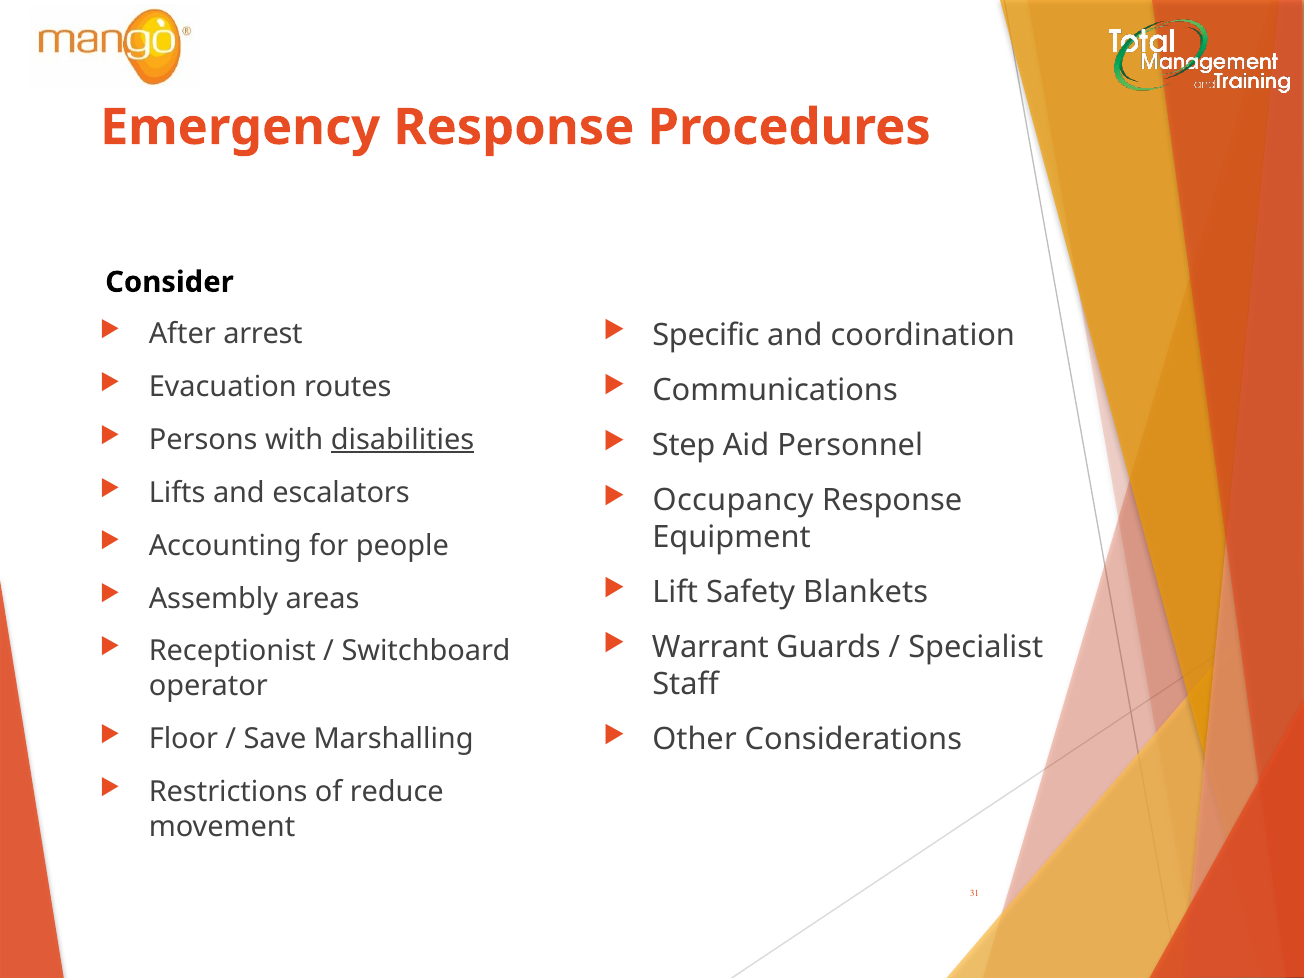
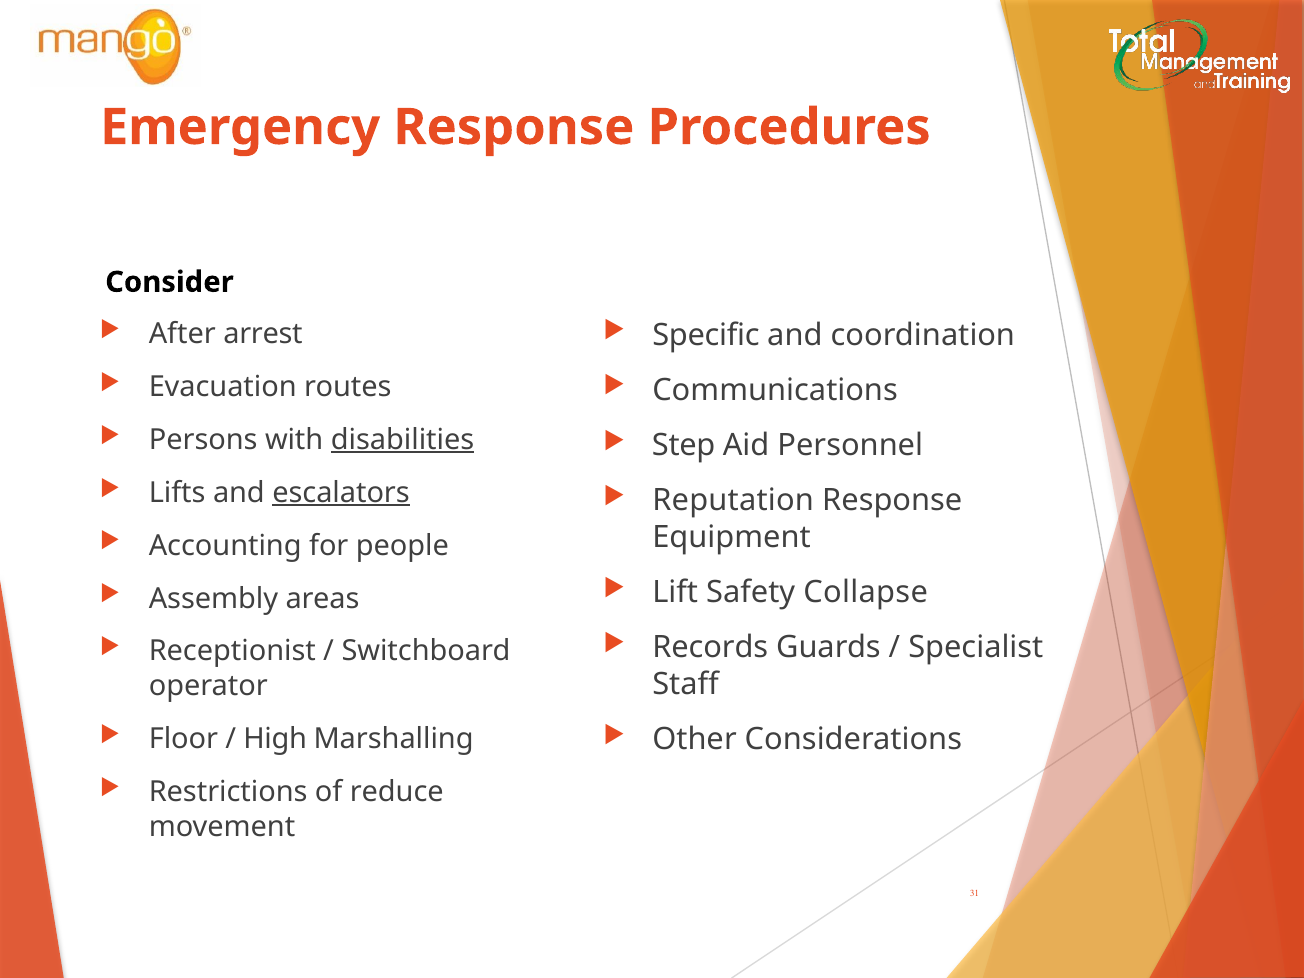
escalators underline: none -> present
Occupancy: Occupancy -> Reputation
Blankets: Blankets -> Collapse
Warrant: Warrant -> Records
Save: Save -> High
